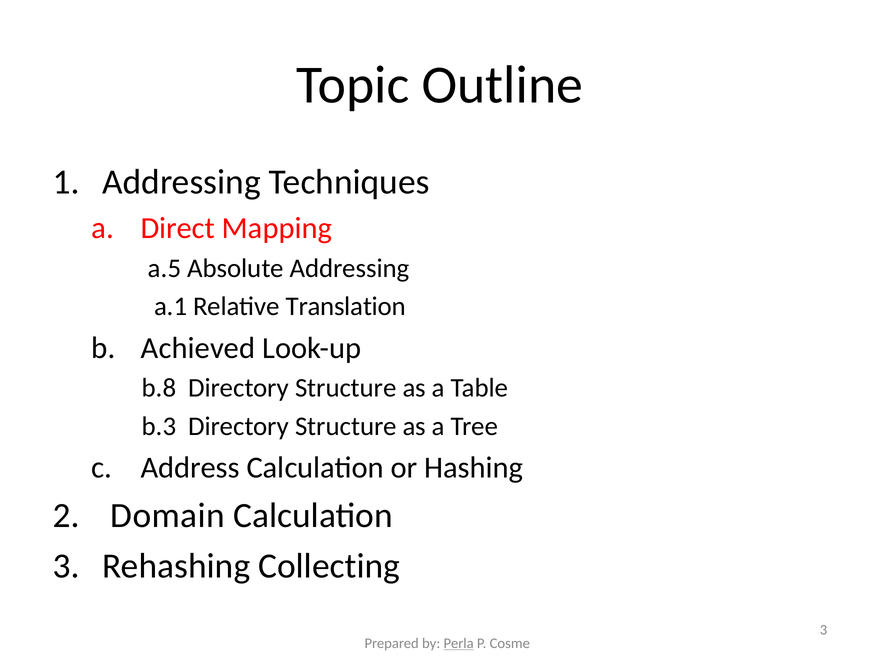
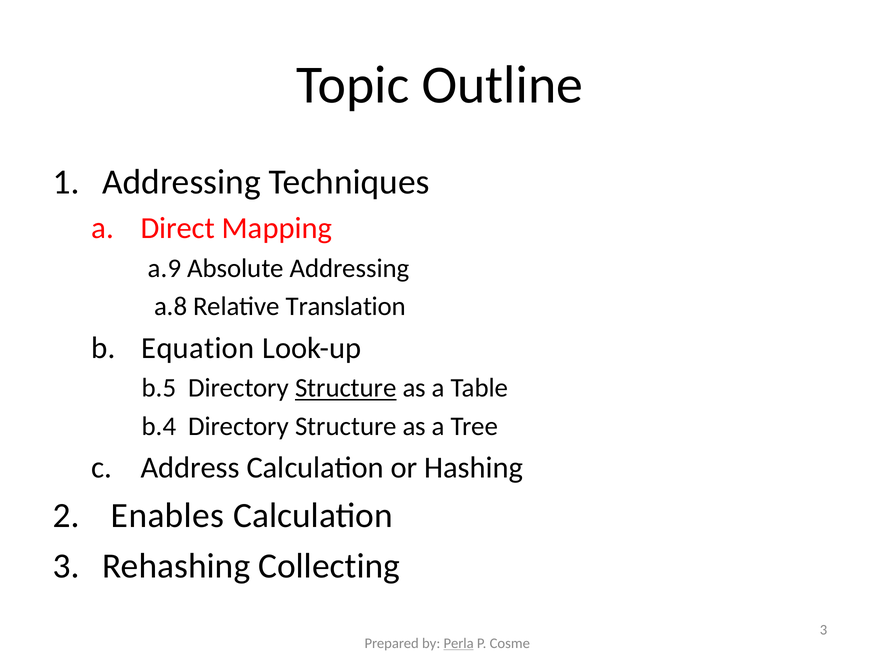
a.5: a.5 -> a.9
a.1: a.1 -> a.8
Achieved: Achieved -> Equation
b.8: b.8 -> b.5
Structure at (346, 388) underline: none -> present
b.3: b.3 -> b.4
Domain: Domain -> Enables
